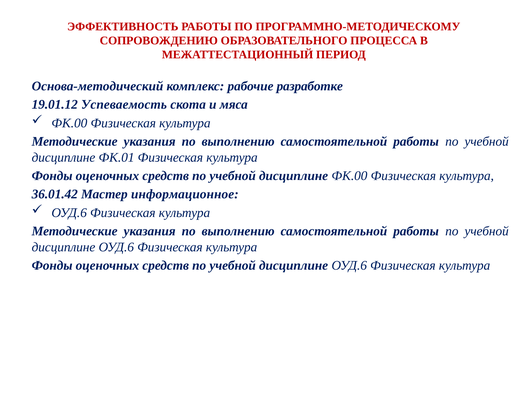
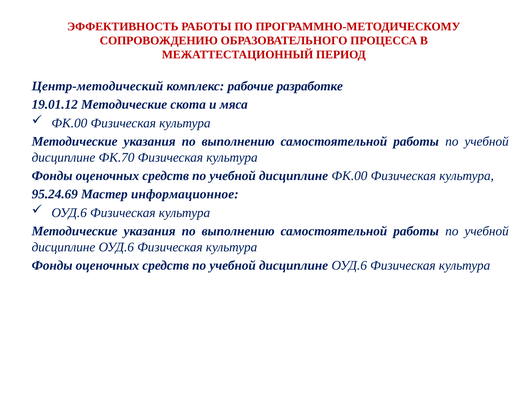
Основа-методический: Основа-методический -> Центр-методический
19.01.12 Успеваемость: Успеваемость -> Методические
ФК.01: ФК.01 -> ФК.70
36.01.42: 36.01.42 -> 95.24.69
